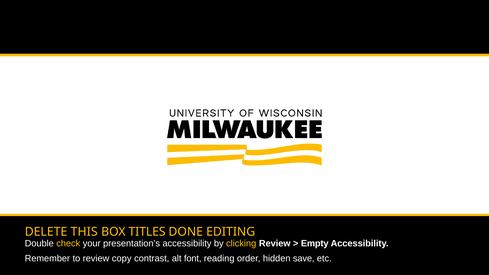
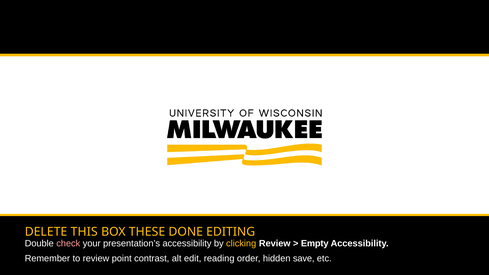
TITLES: TITLES -> THESE
check colour: yellow -> pink
copy: copy -> point
font: font -> edit
